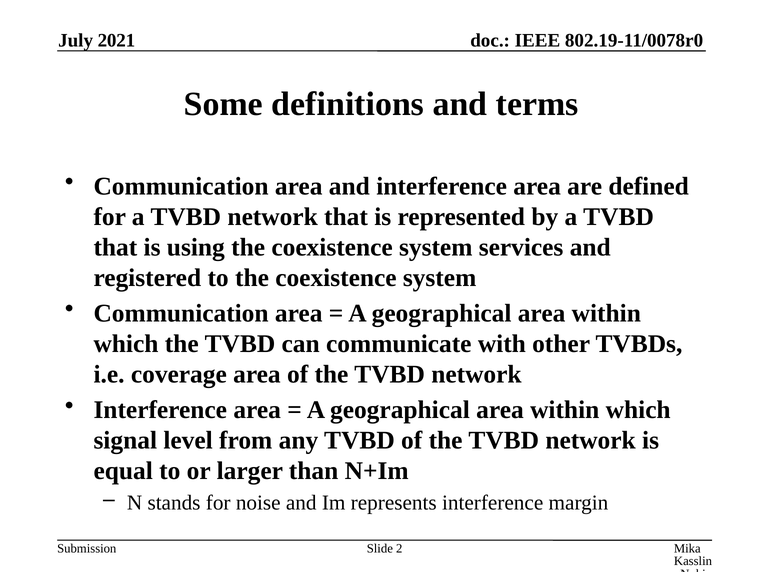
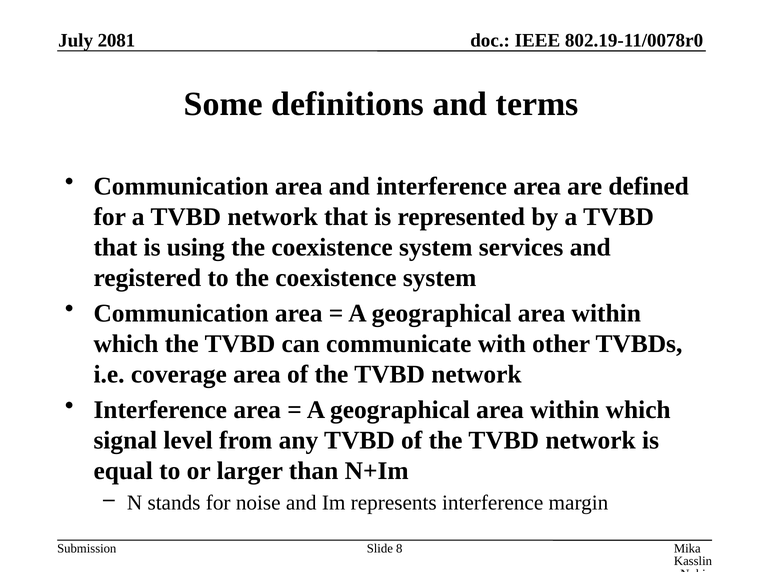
2021: 2021 -> 2081
2: 2 -> 8
